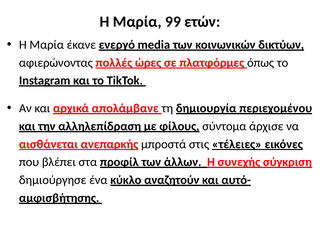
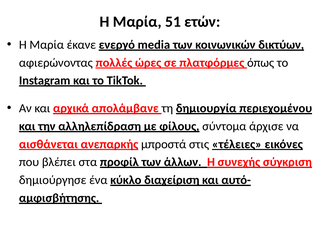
99: 99 -> 51
αναζητούν: αναζητούν -> διαχείριση
